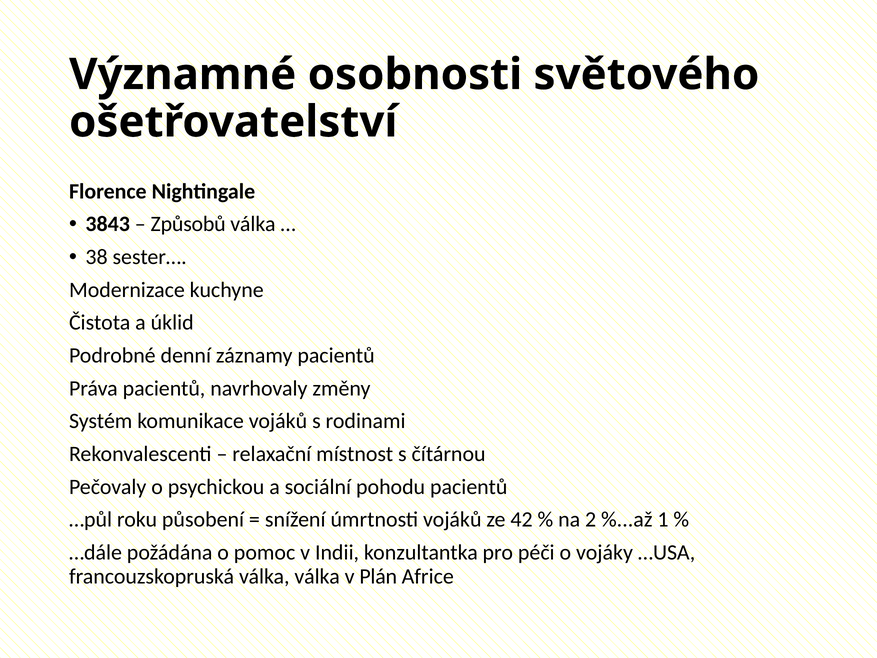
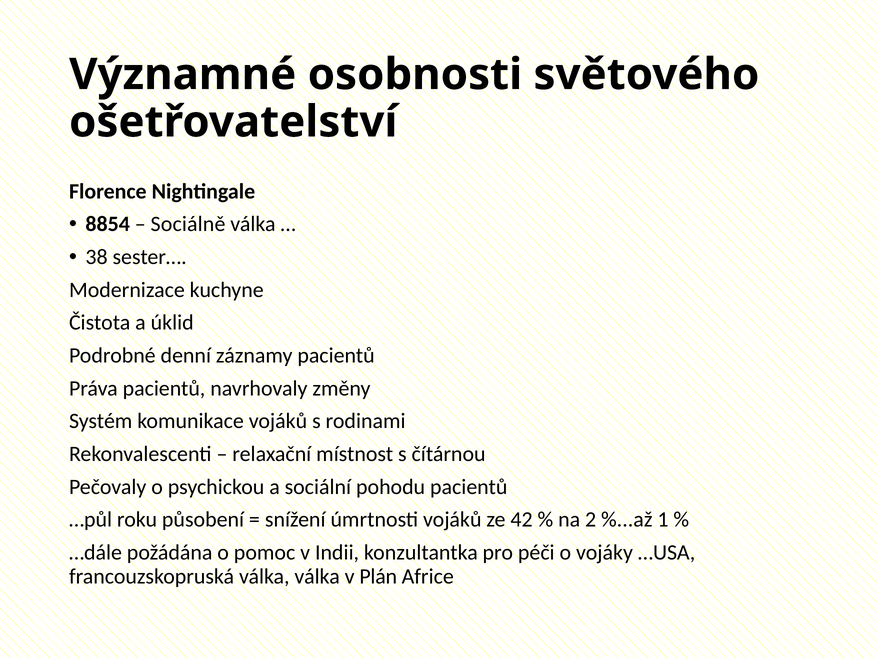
3843: 3843 -> 8854
Způsobů: Způsobů -> Sociálně
